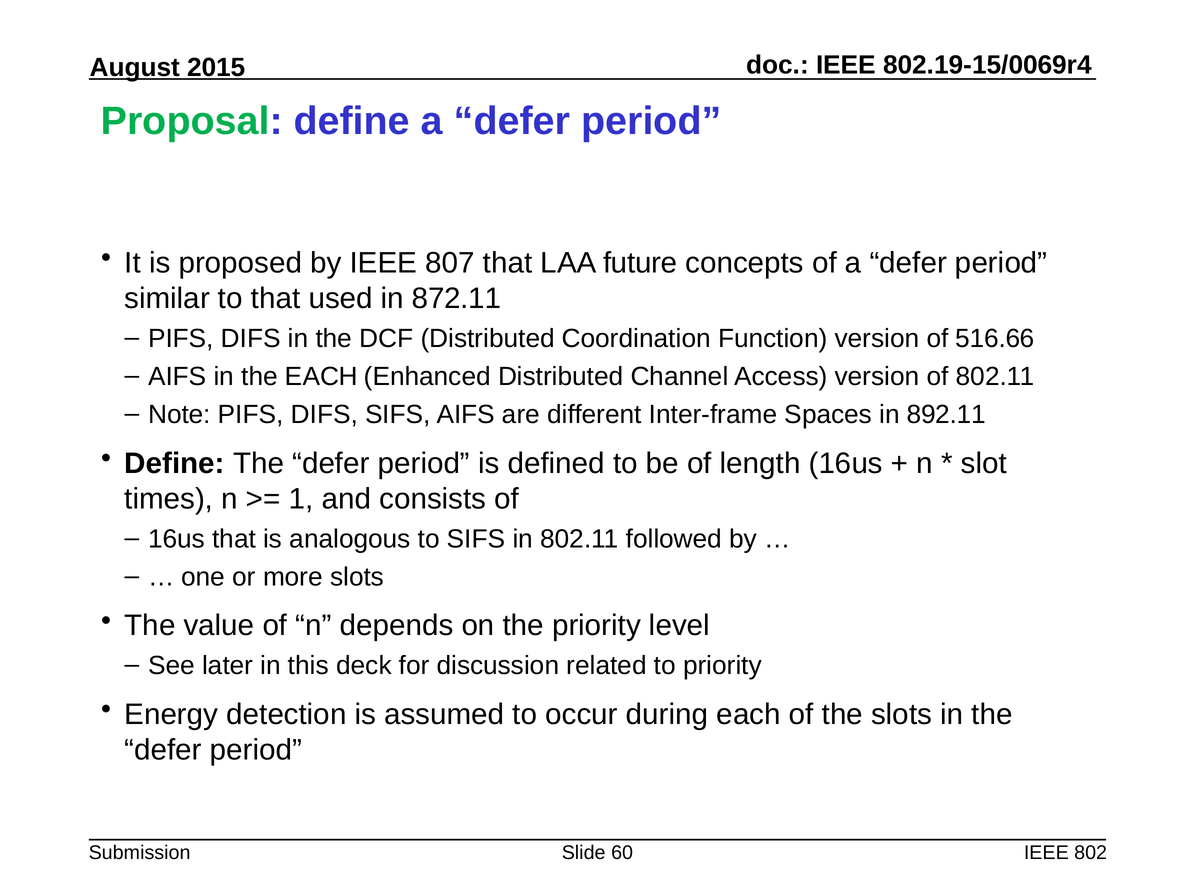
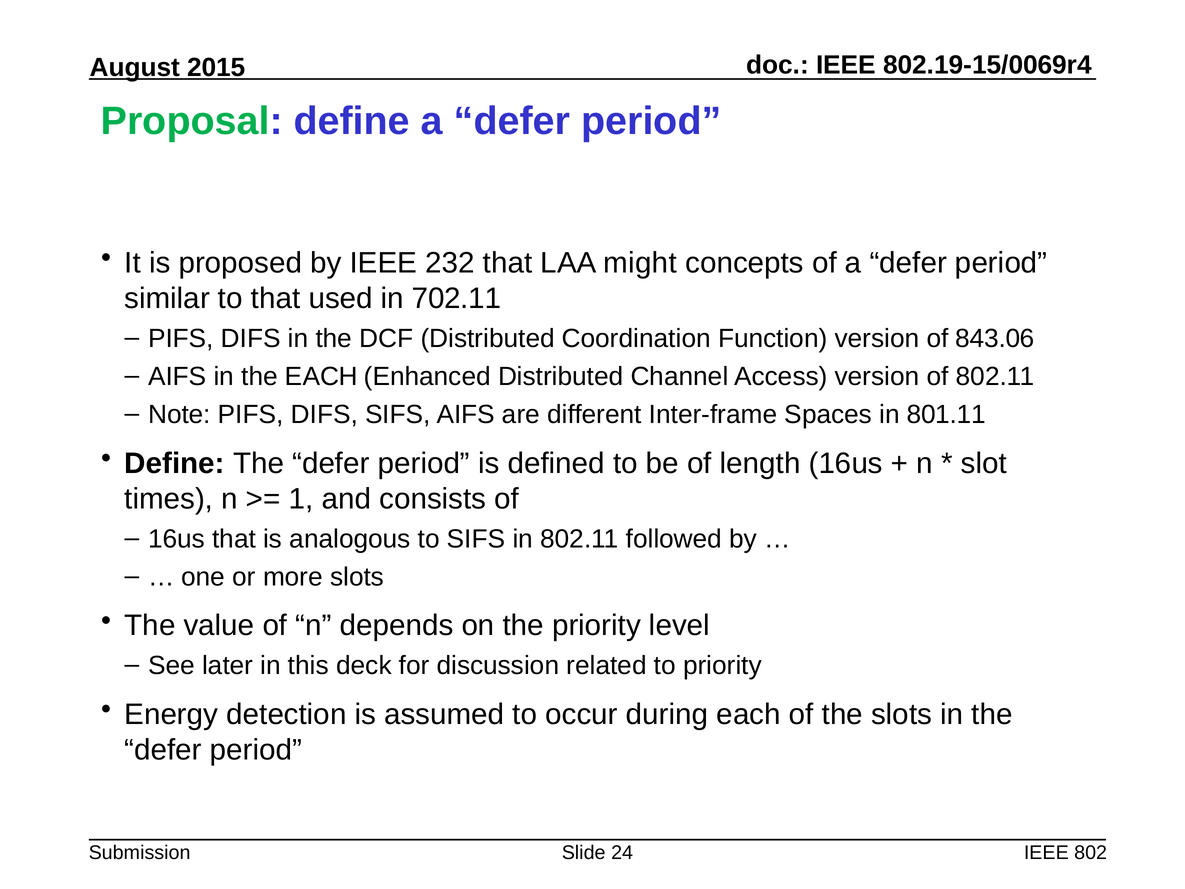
807: 807 -> 232
future: future -> might
872.11: 872.11 -> 702.11
516.66: 516.66 -> 843.06
892.11: 892.11 -> 801.11
60: 60 -> 24
